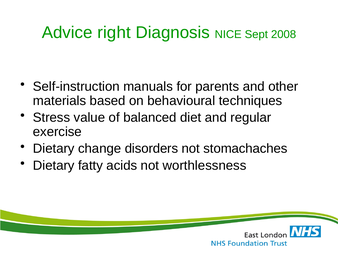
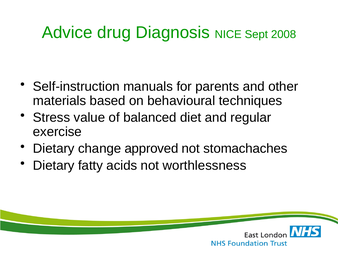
right: right -> drug
disorders: disorders -> approved
